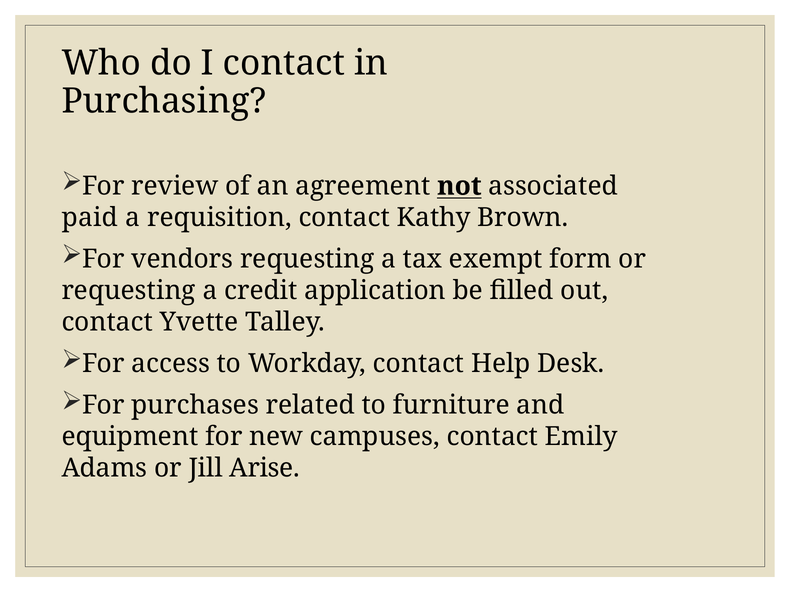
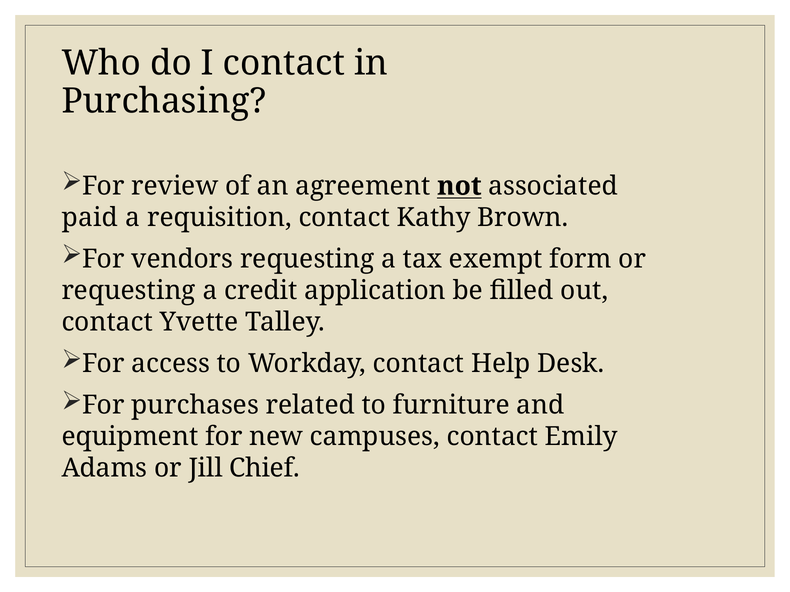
Arise: Arise -> Chief
